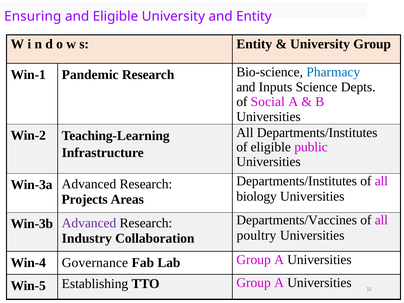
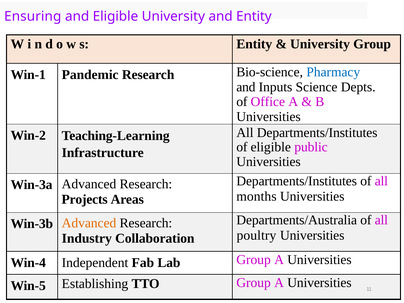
Social: Social -> Office
biology: biology -> months
Departments/Vaccines: Departments/Vaccines -> Departments/Australia
Advanced at (89, 223) colour: purple -> orange
Governance: Governance -> Independent
